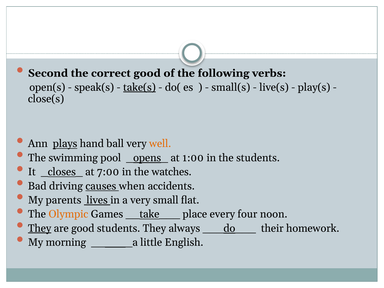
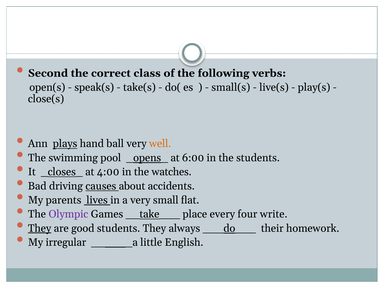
correct good: good -> class
take(s underline: present -> none
1:00: 1:00 -> 6:00
7:00: 7:00 -> 4:00
when: when -> about
Olympic colour: orange -> purple
noon: noon -> write
morning: morning -> irregular
